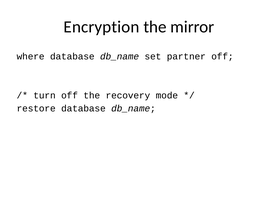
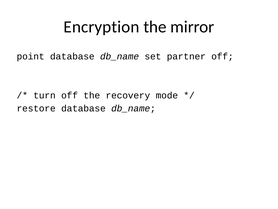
where: where -> point
